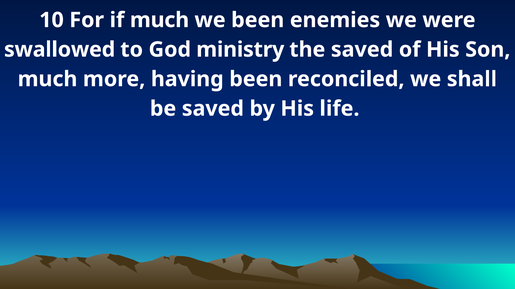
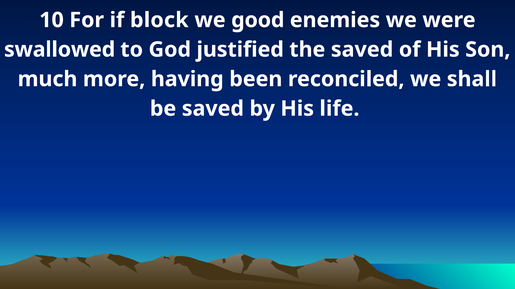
if much: much -> block
we been: been -> good
ministry: ministry -> justified
